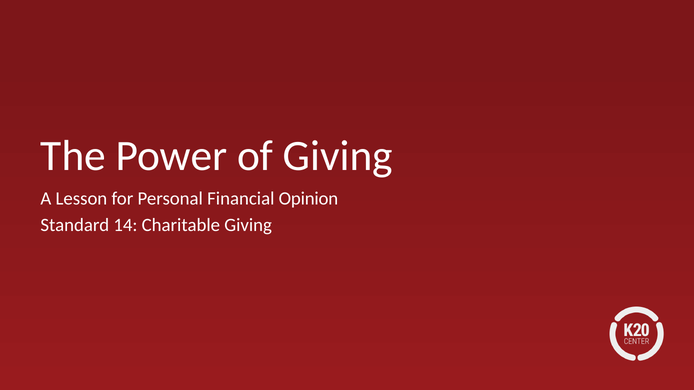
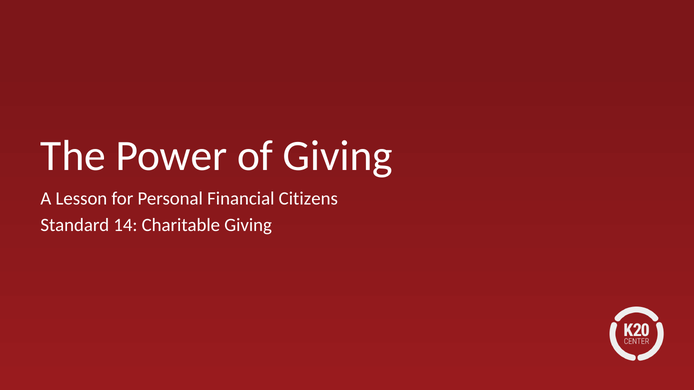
Opinion: Opinion -> Citizens
